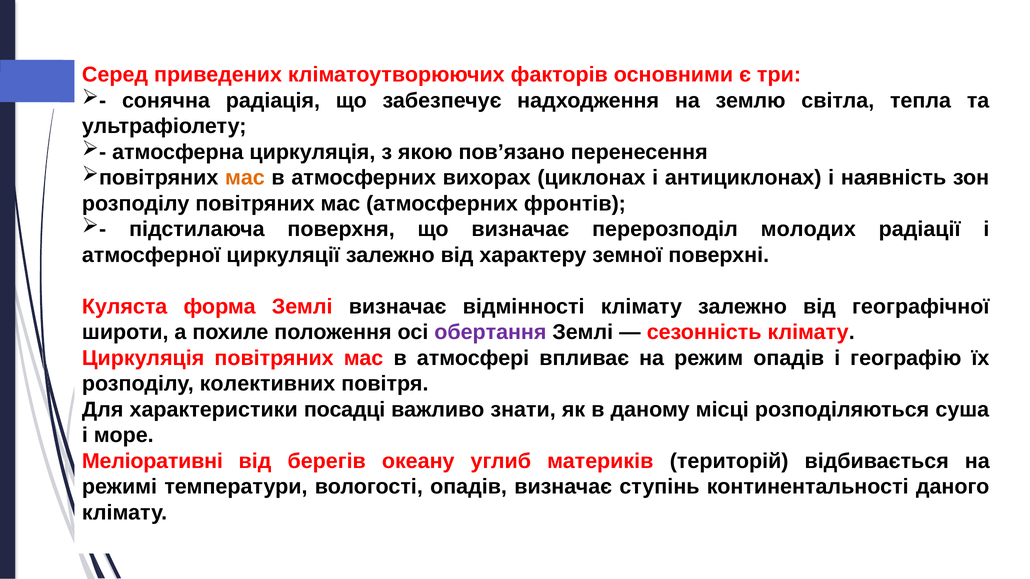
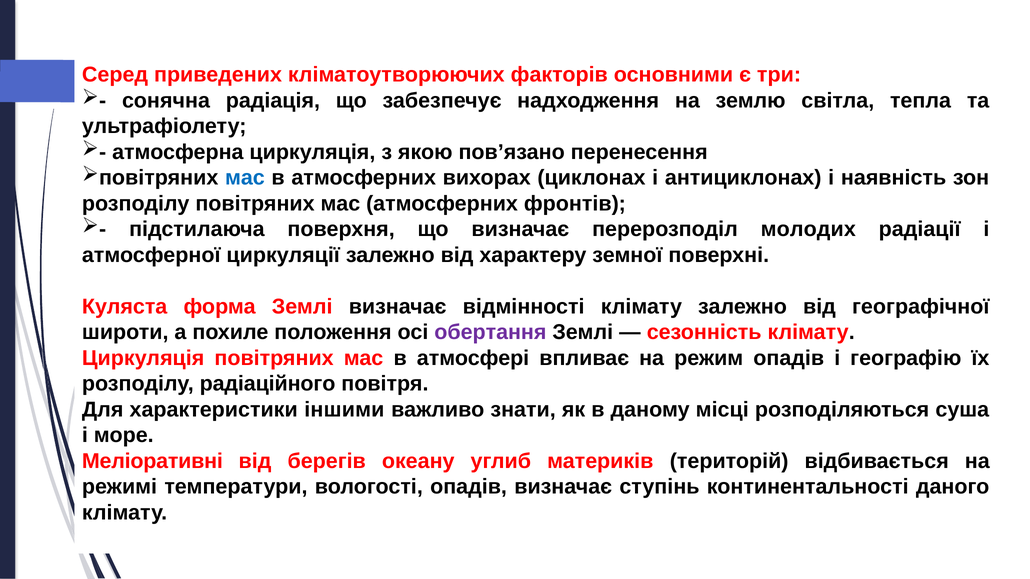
мас at (245, 178) colour: orange -> blue
колективних: колективних -> радіаційного
посадці: посадці -> іншими
